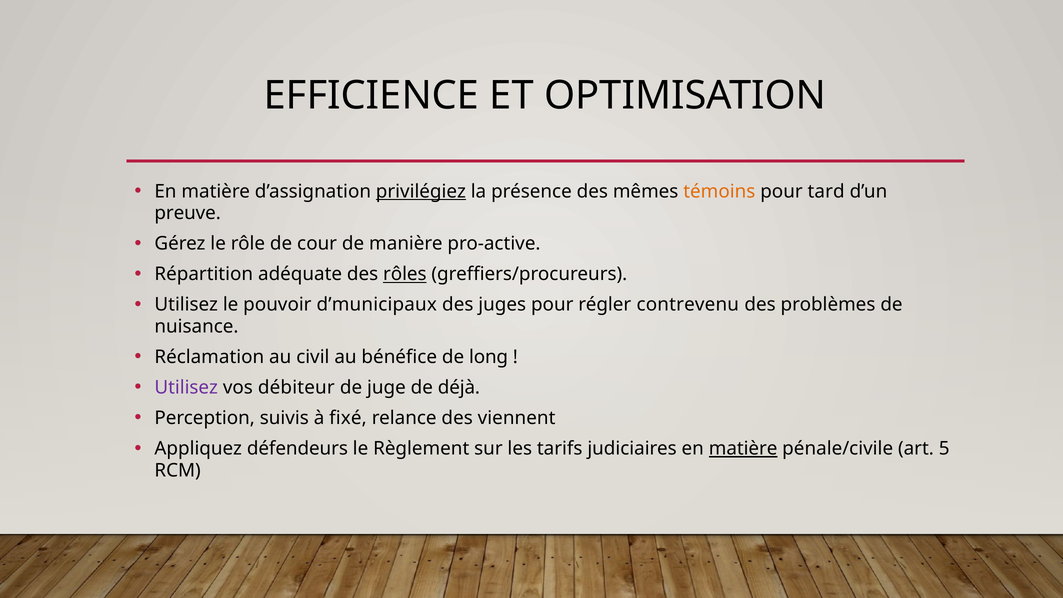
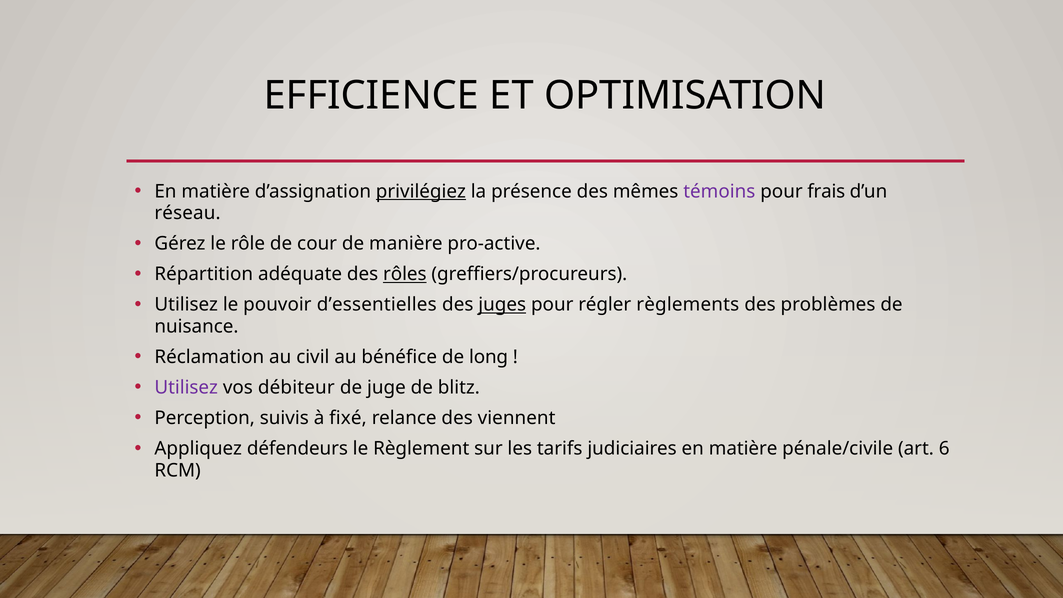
témoins colour: orange -> purple
tard: tard -> frais
preuve: preuve -> réseau
d’municipaux: d’municipaux -> d’essentielles
juges underline: none -> present
contrevenu: contrevenu -> règlements
déjà: déjà -> blitz
matière at (743, 449) underline: present -> none
5: 5 -> 6
